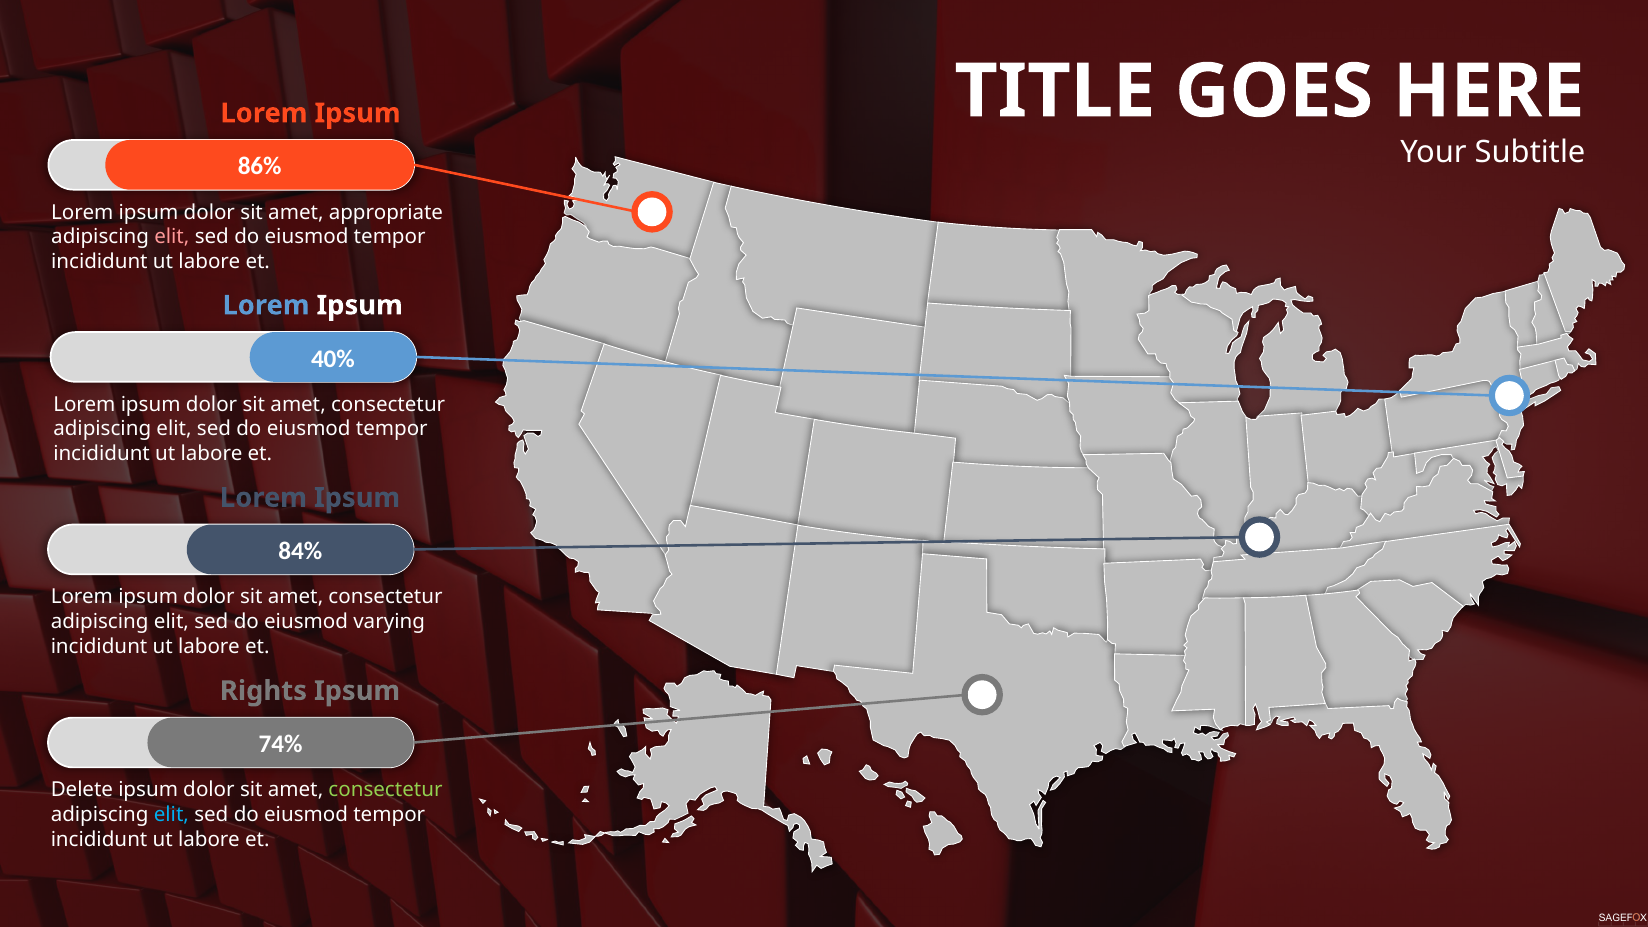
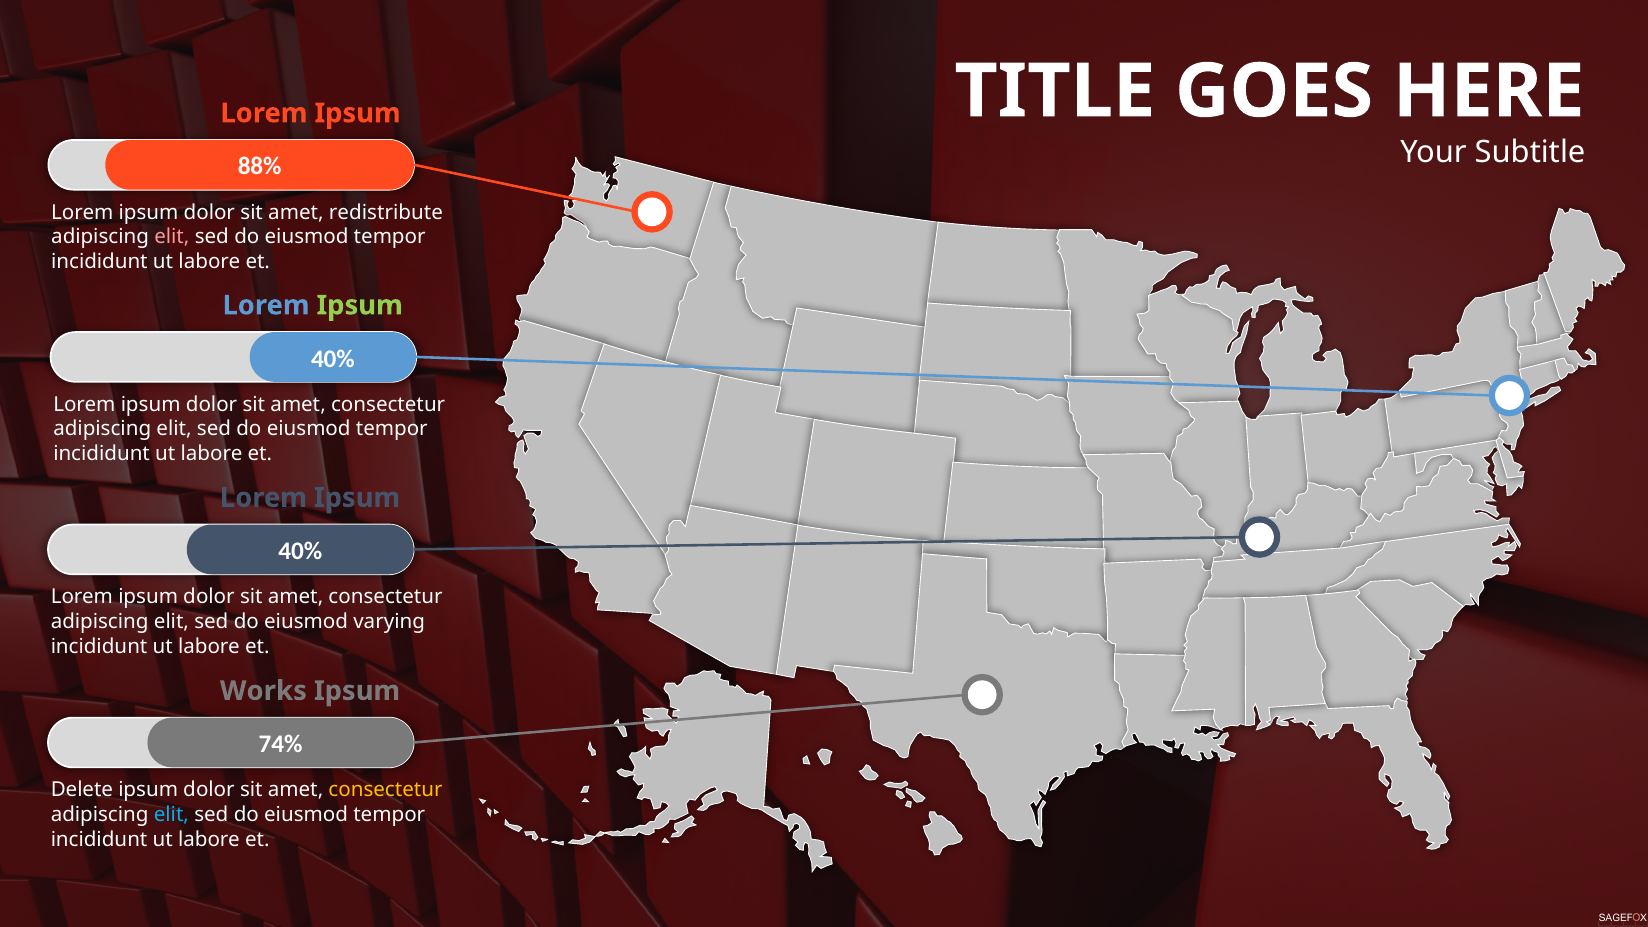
86%: 86% -> 88%
appropriate: appropriate -> redistribute
Ipsum at (360, 305) colour: white -> light green
84% at (300, 551): 84% -> 40%
Rights: Rights -> Works
consectetur at (385, 790) colour: light green -> yellow
